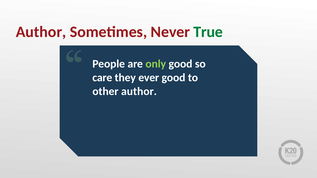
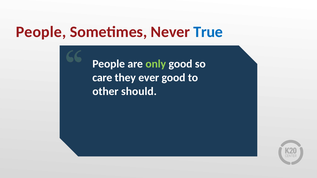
Author at (41, 32): Author -> People
True colour: green -> blue
other author: author -> should
